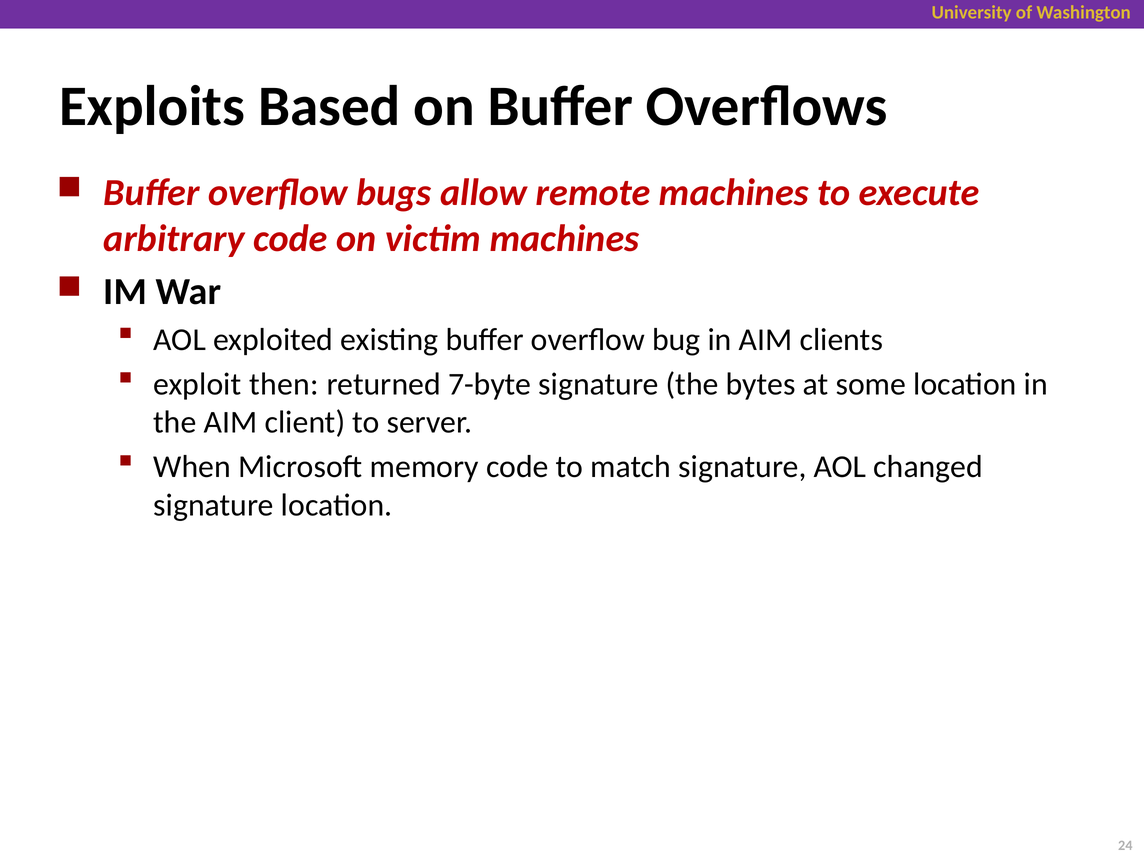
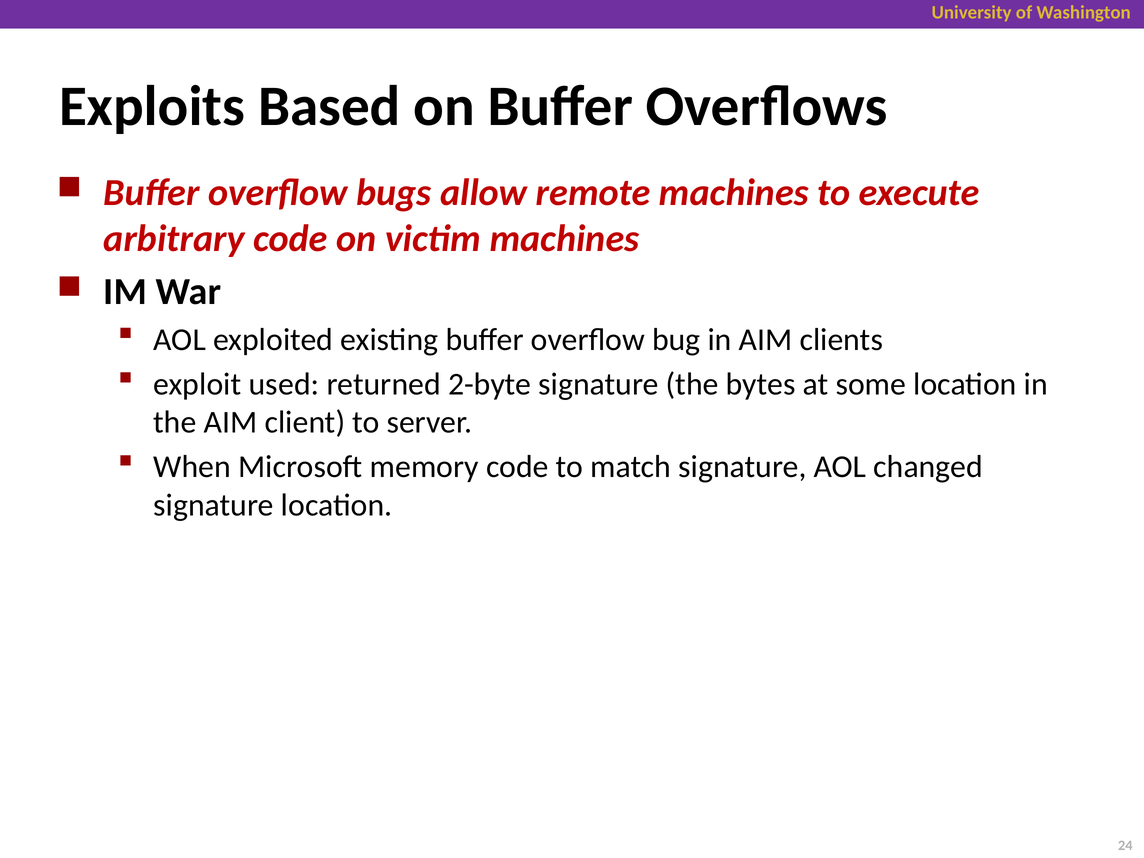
then: then -> used
7-byte: 7-byte -> 2-byte
